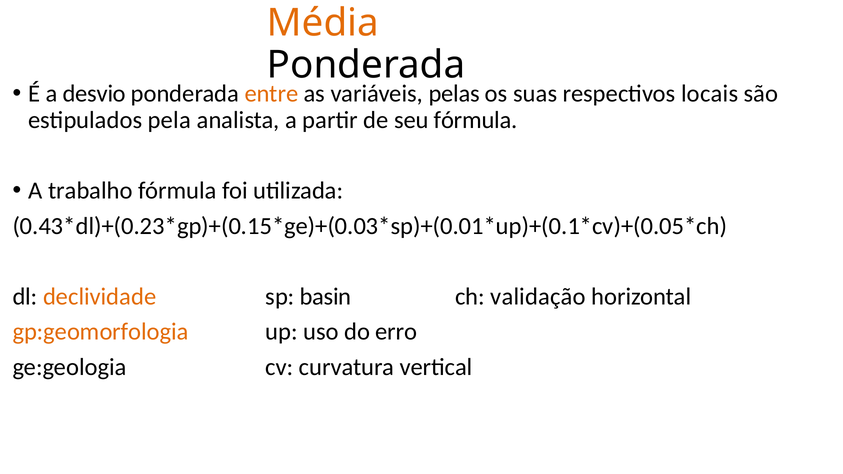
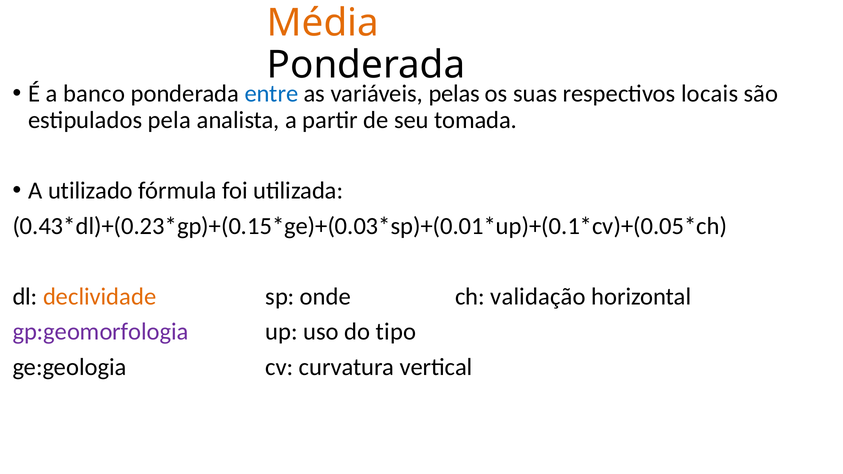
desvio: desvio -> banco
entre colour: orange -> blue
seu fórmula: fórmula -> tomada
trabalho: trabalho -> utilizado
basin: basin -> onde
gp:geomorfologia colour: orange -> purple
erro: erro -> tipo
